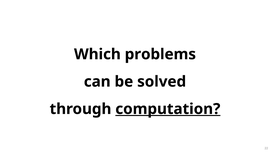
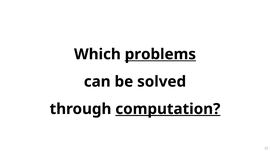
problems underline: none -> present
